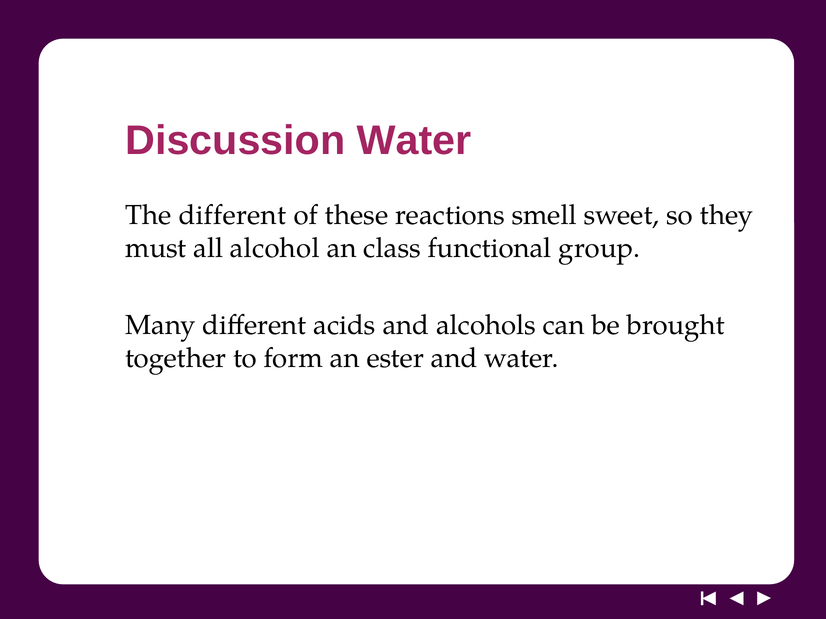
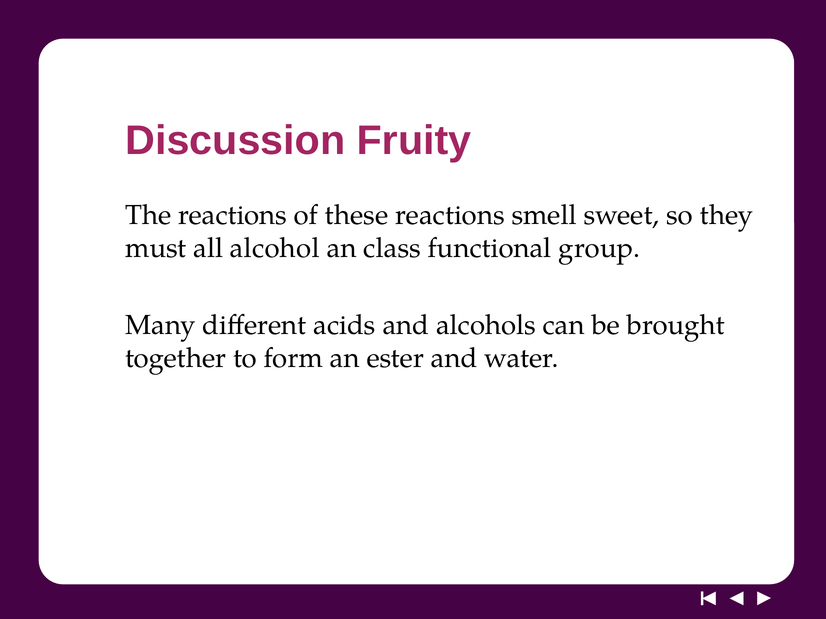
Discussion Water: Water -> Fruity
The different: different -> reactions
